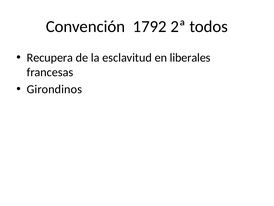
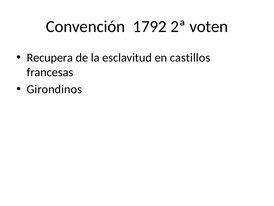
todos: todos -> voten
liberales: liberales -> castillos
